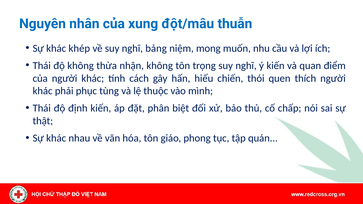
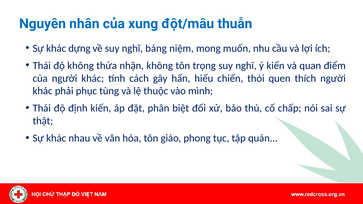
khép: khép -> dựng
